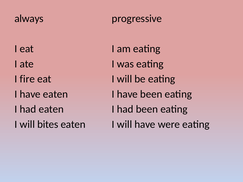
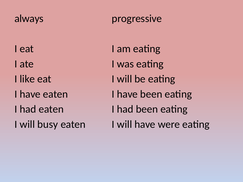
fire: fire -> like
bites: bites -> busy
